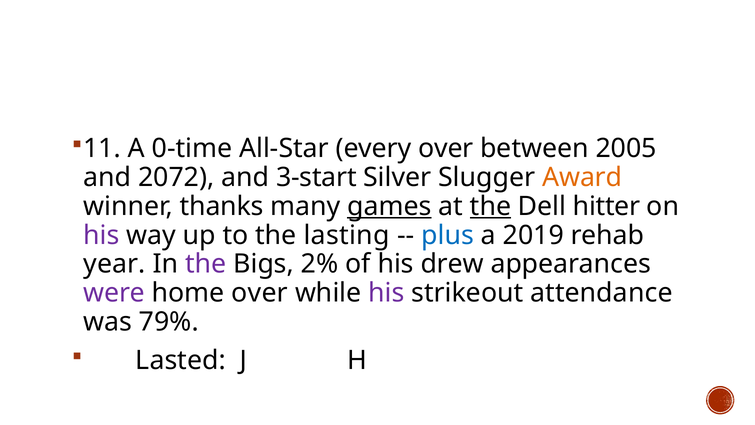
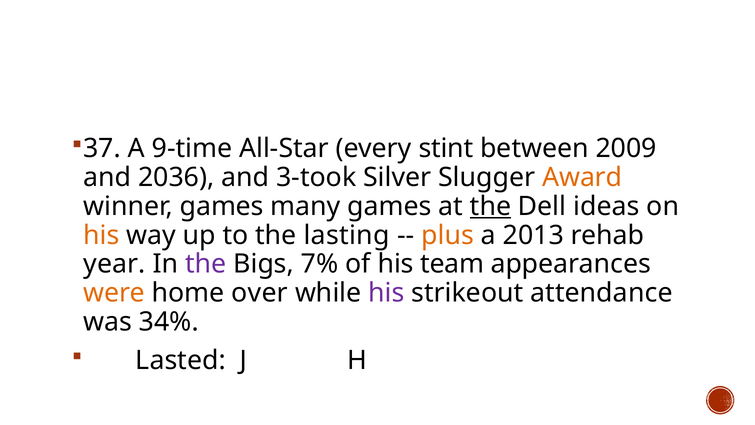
11: 11 -> 37
0-time: 0-time -> 9-time
every over: over -> stint
2005: 2005 -> 2009
2072: 2072 -> 2036
3-start: 3-start -> 3-took
winner thanks: thanks -> games
games at (389, 206) underline: present -> none
hitter: hitter -> ideas
his at (101, 235) colour: purple -> orange
plus colour: blue -> orange
2019: 2019 -> 2013
2%: 2% -> 7%
drew: drew -> team
were colour: purple -> orange
79%: 79% -> 34%
